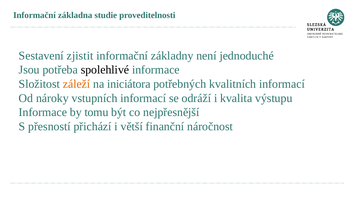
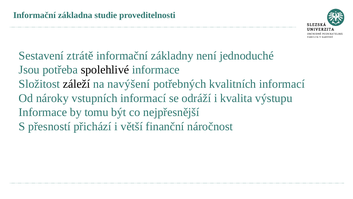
zjistit: zjistit -> ztrátě
záleží colour: orange -> black
iniciátora: iniciátora -> navýšení
